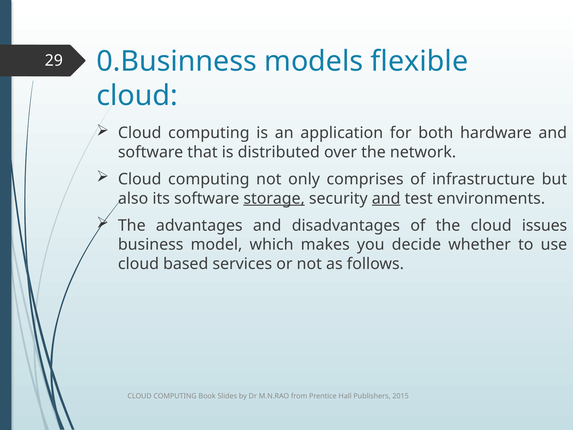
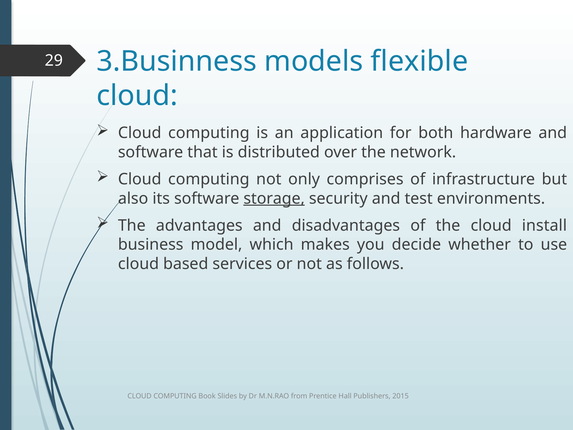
0.Businness: 0.Businness -> 3.Businness
and at (386, 198) underline: present -> none
issues: issues -> install
